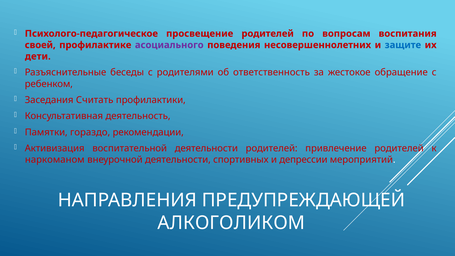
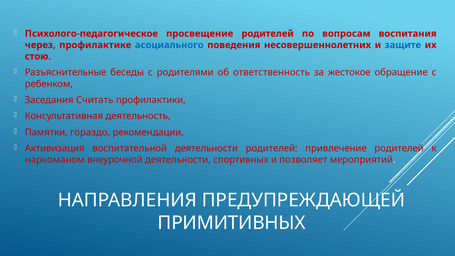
своей: своей -> через
асоциального colour: purple -> blue
дети: дети -> стою
депрессии: депрессии -> позволяет
АЛКОГОЛИКОМ: АЛКОГОЛИКОМ -> ПРИМИТИВНЫХ
